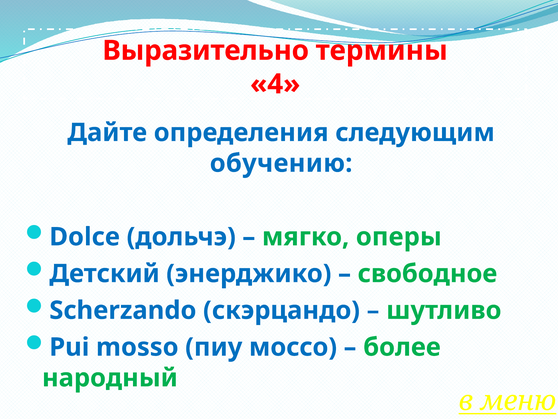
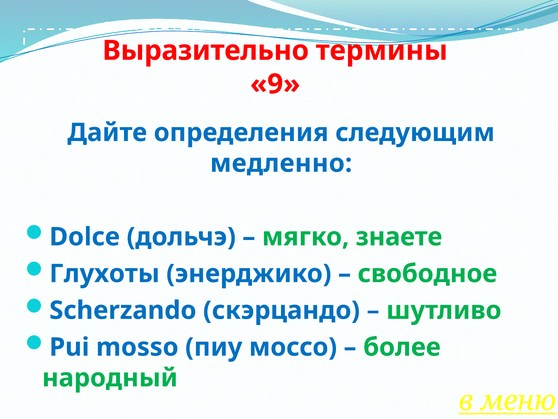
4: 4 -> 9
обучению: обучению -> медленно
оперы: оперы -> знаете
Детский: Детский -> Глухоты
